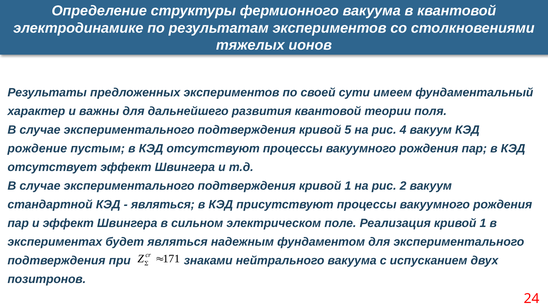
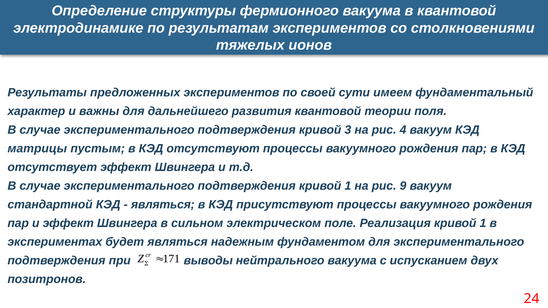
5: 5 -> 3
рождение: рождение -> матрицы
2: 2 -> 9
знаками: знаками -> выводы
